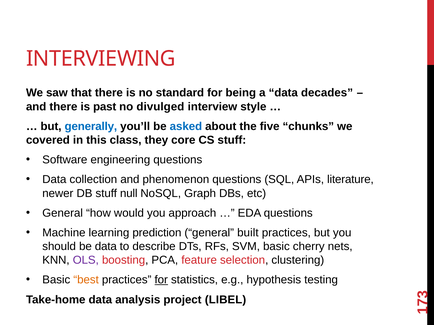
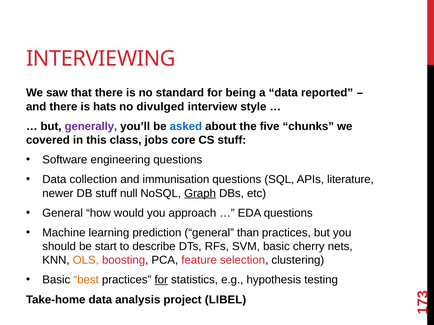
decades: decades -> reported
past: past -> hats
generally colour: blue -> purple
they: they -> jobs
phenomenon: phenomenon -> immunisation
Graph underline: none -> present
built: built -> than
be data: data -> start
OLS colour: purple -> orange
